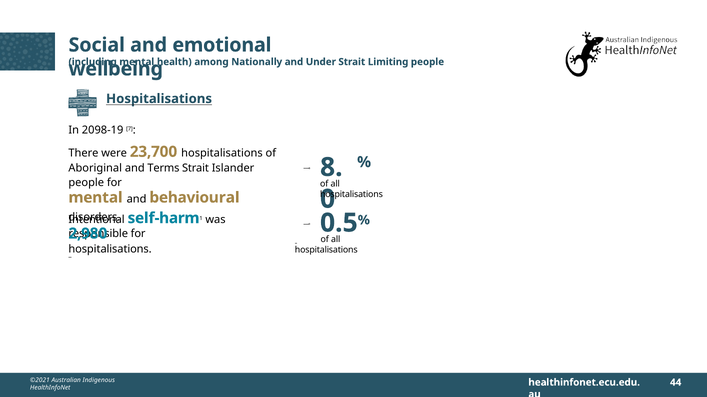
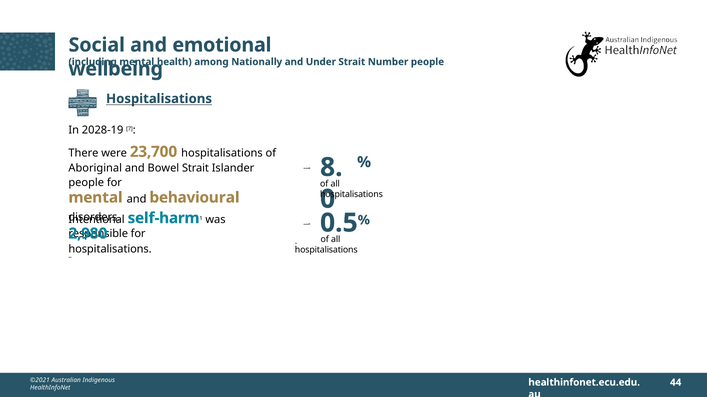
Limiting: Limiting -> Number
2098-19: 2098-19 -> 2028-19
Terms: Terms -> Bowel
